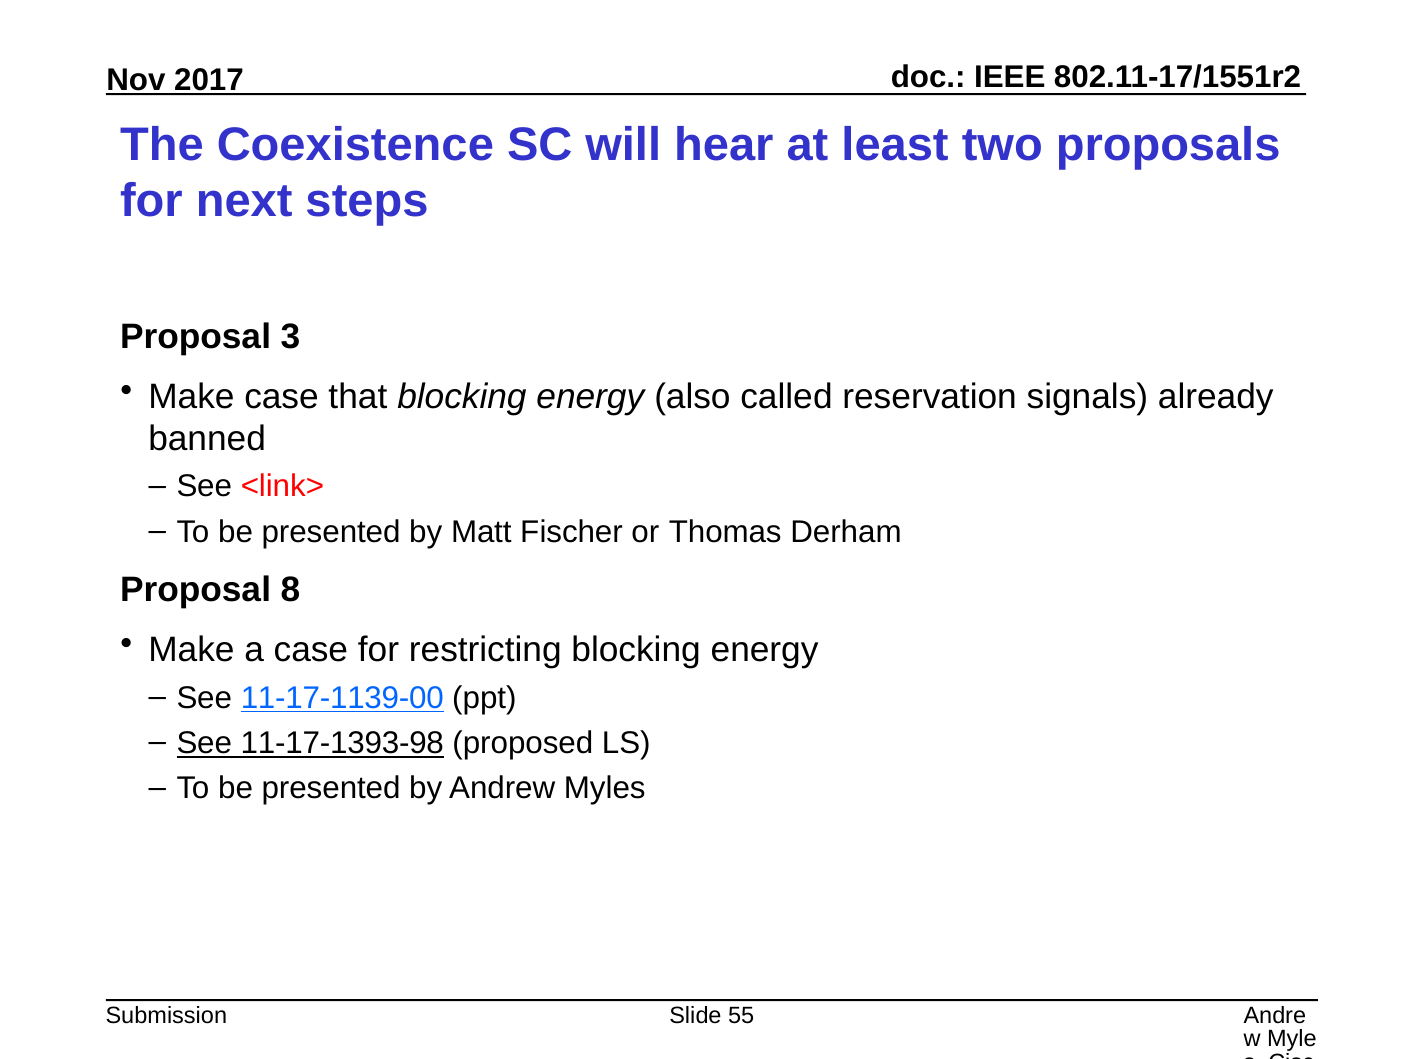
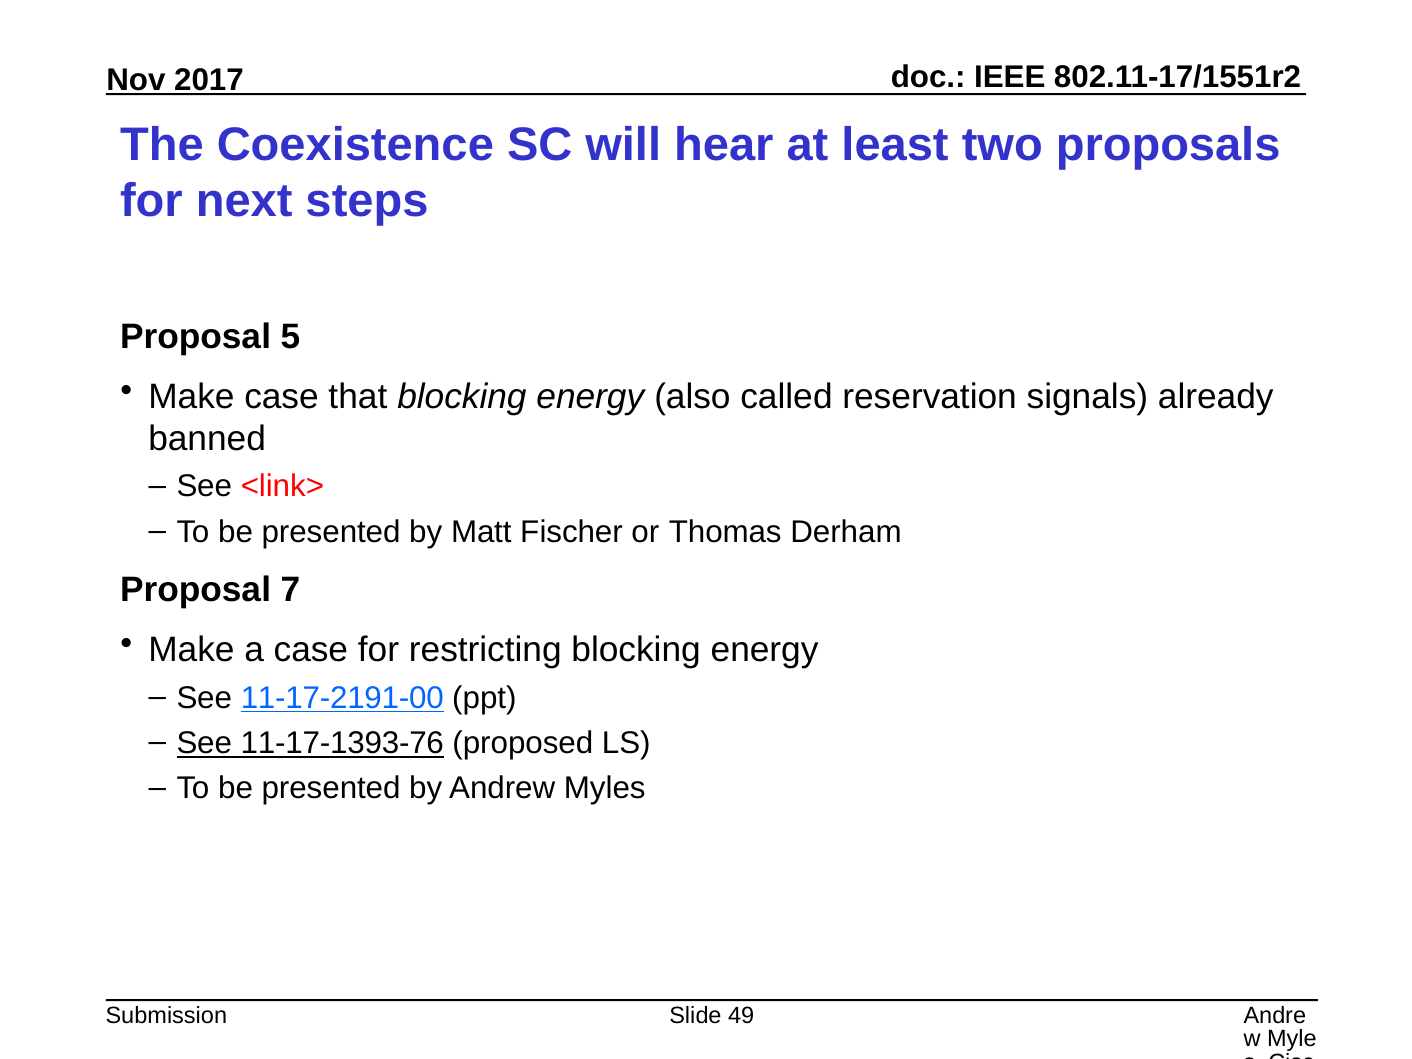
3: 3 -> 5
8: 8 -> 7
11-17-1139-00: 11-17-1139-00 -> 11-17-2191-00
11-17-1393-98: 11-17-1393-98 -> 11-17-1393-76
55: 55 -> 49
